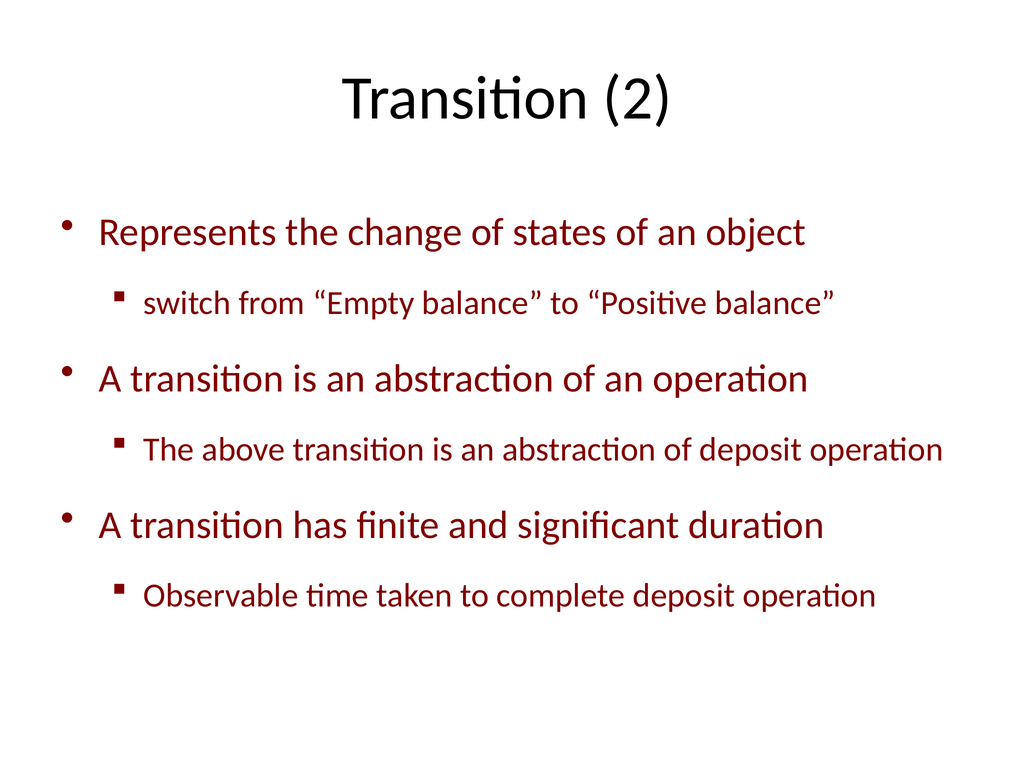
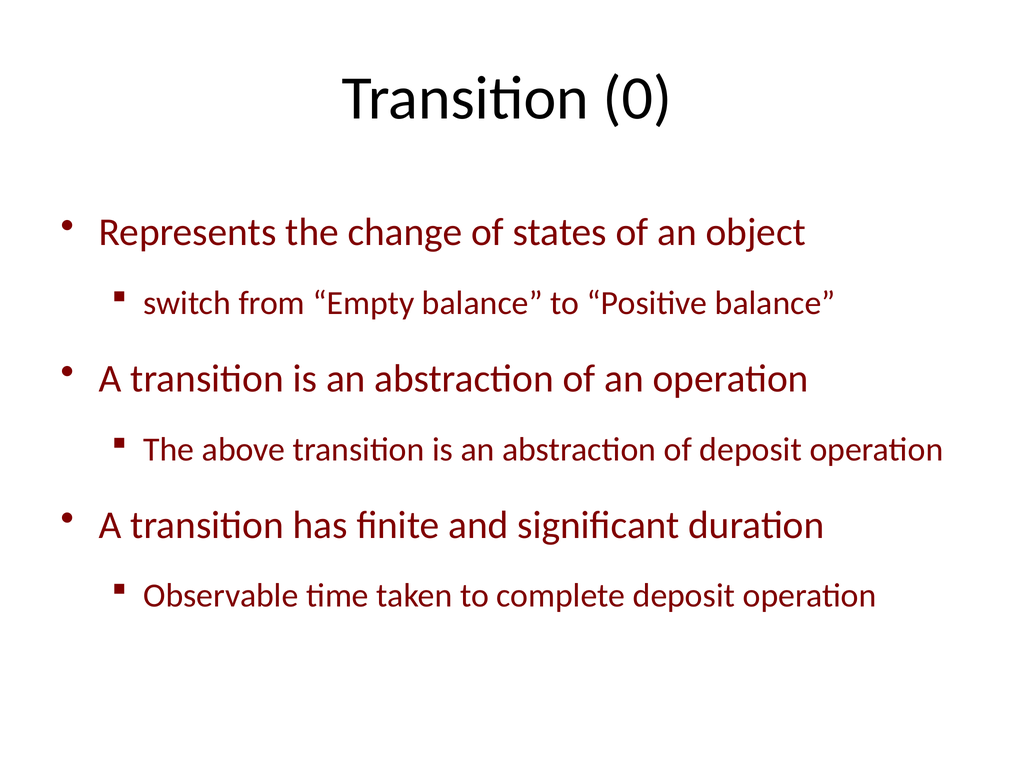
2: 2 -> 0
